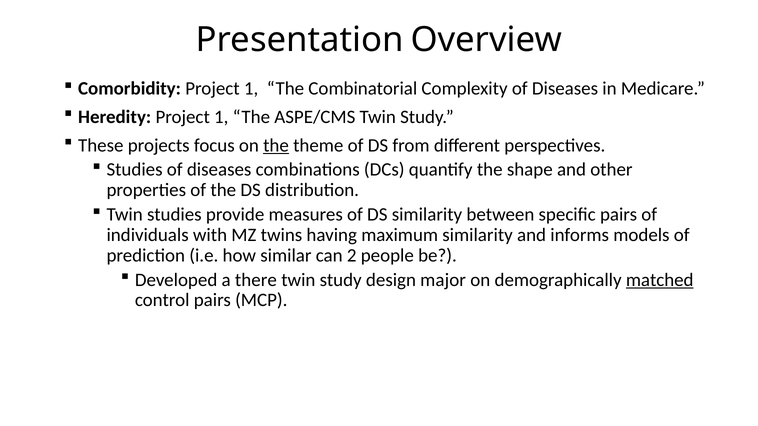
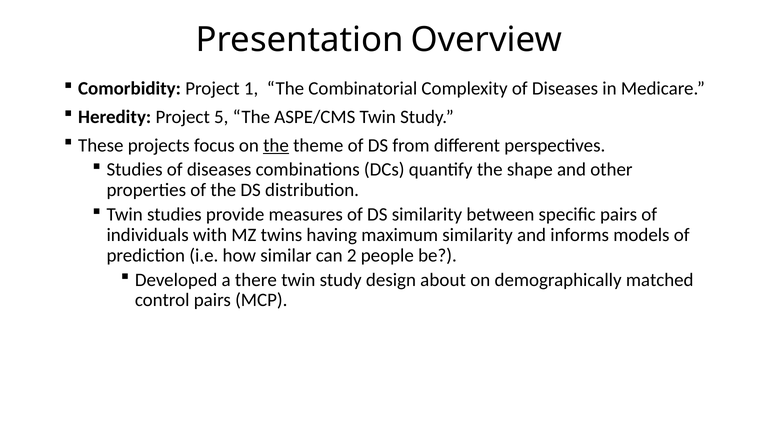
Heredity Project 1: 1 -> 5
major: major -> about
matched underline: present -> none
